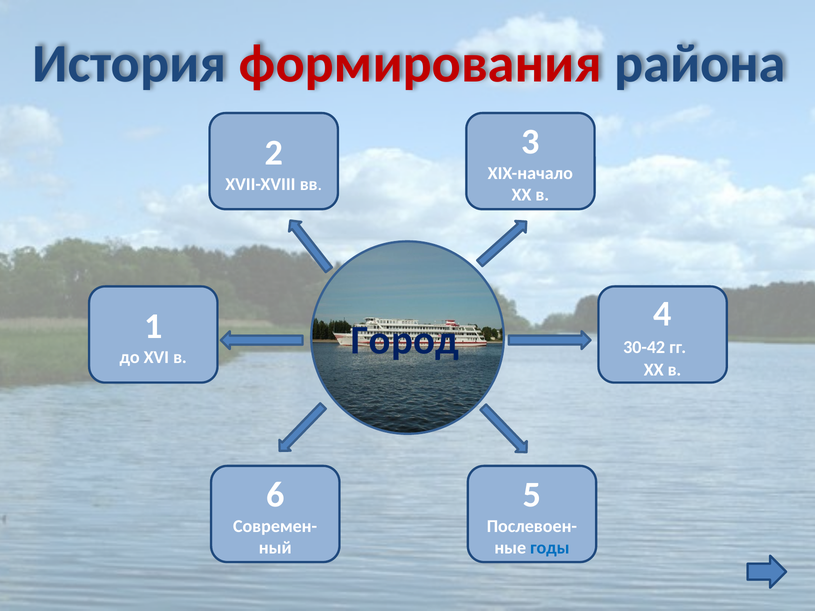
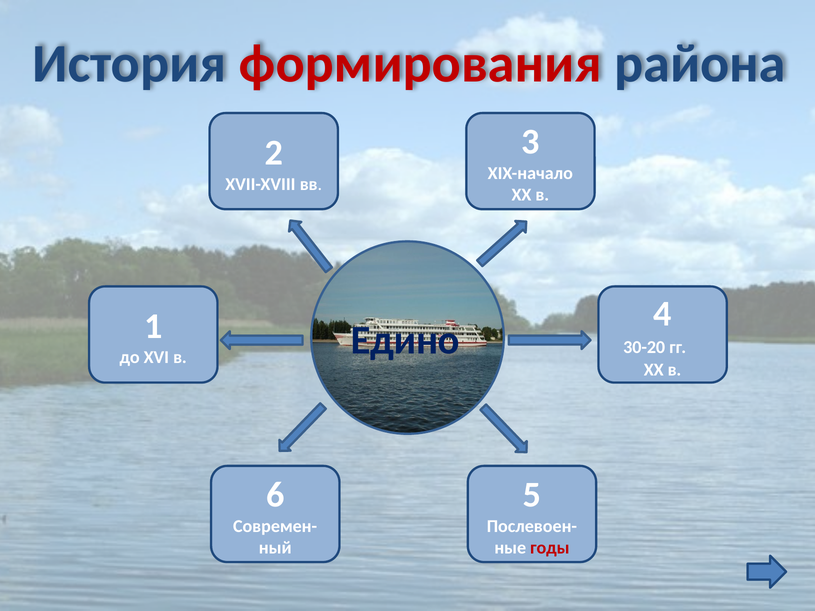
Город: Город -> Едино
30-42: 30-42 -> 30-20
годы colour: blue -> red
